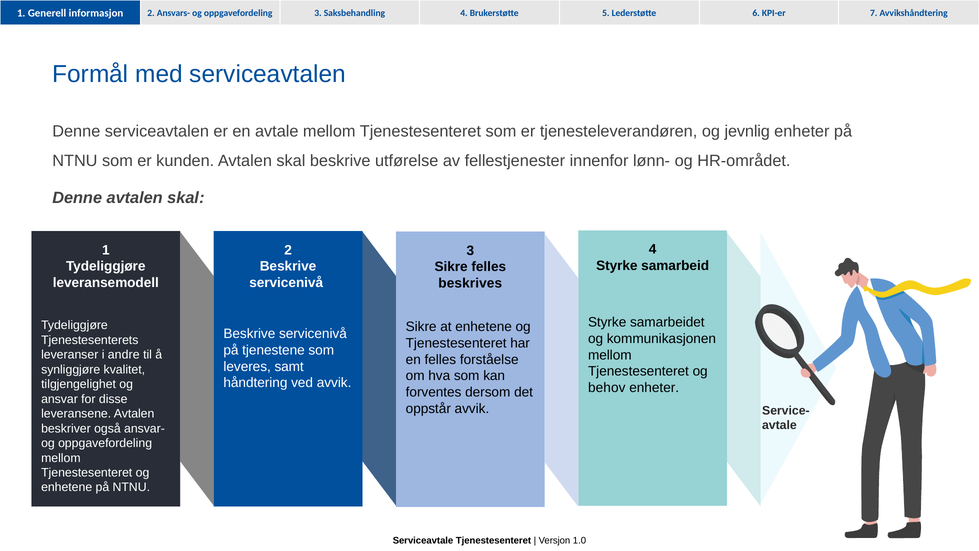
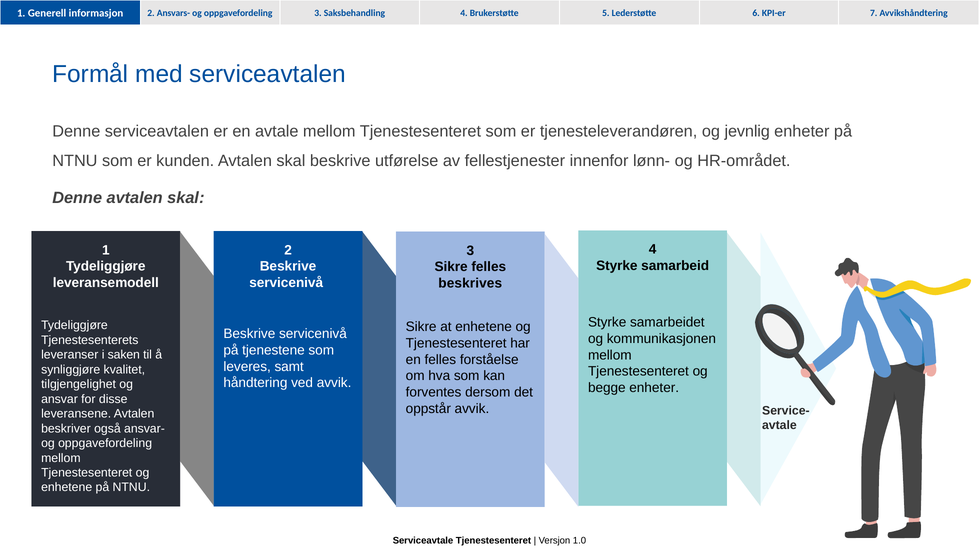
andre: andre -> saken
behov: behov -> begge
